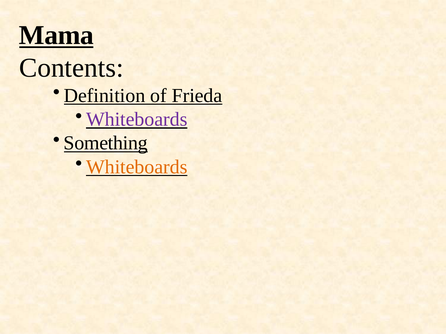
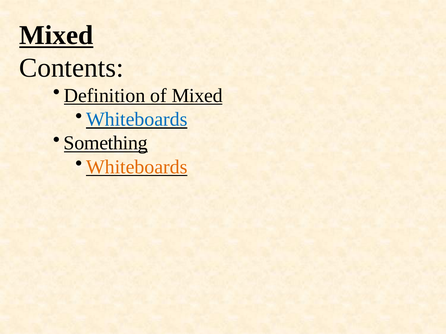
Mama at (56, 35): Mama -> Mixed
of Frieda: Frieda -> Mixed
Whiteboards at (137, 120) colour: purple -> blue
